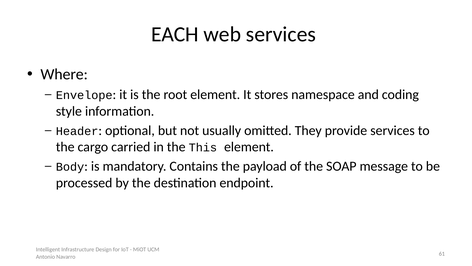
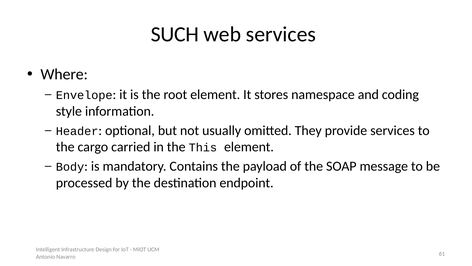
EACH: EACH -> SUCH
